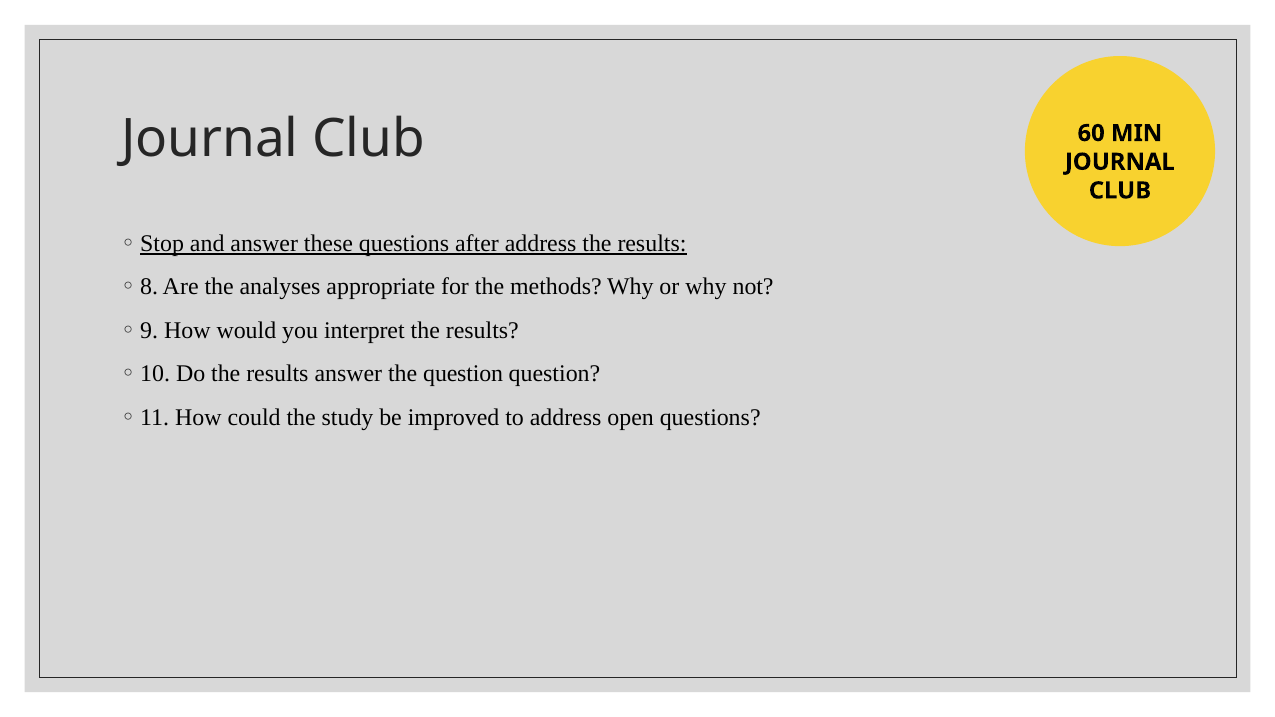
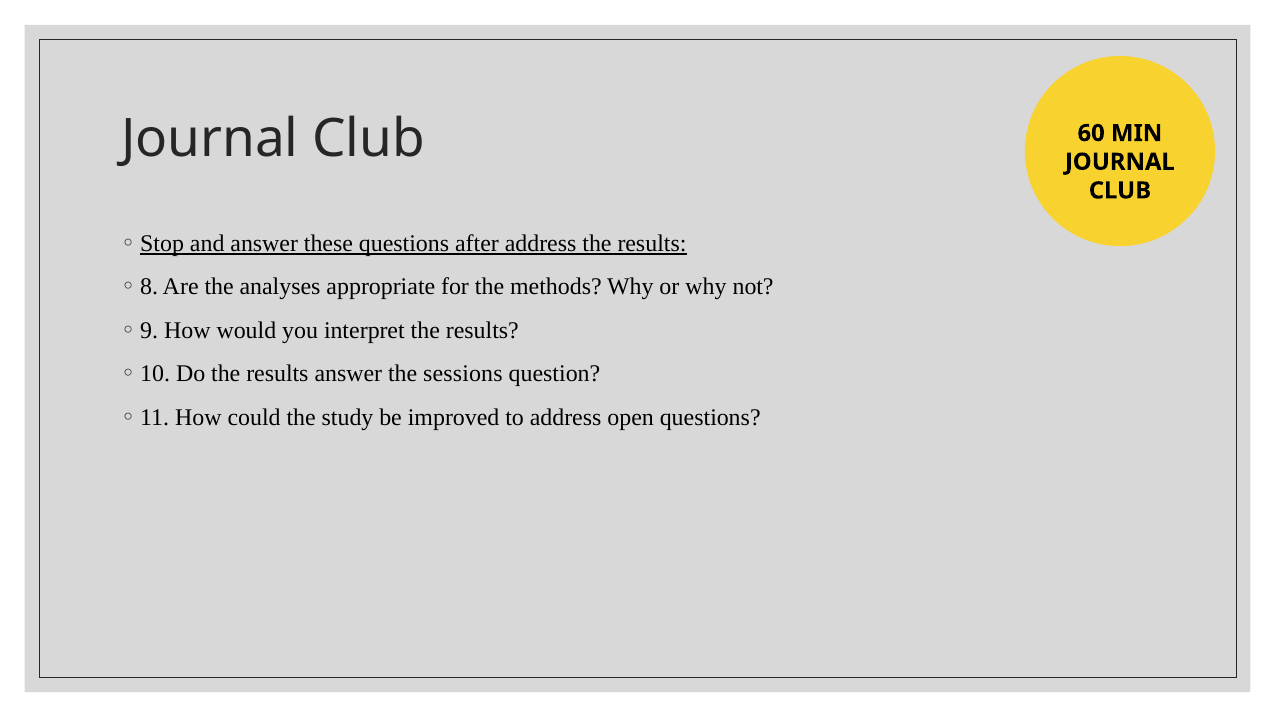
the question: question -> sessions
